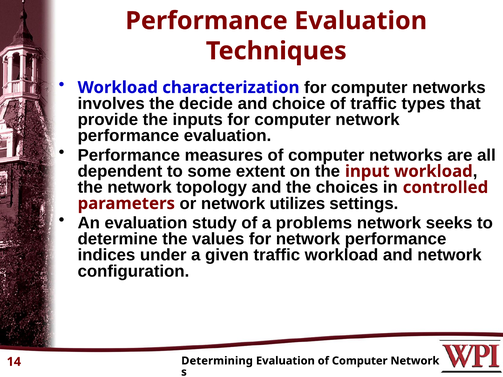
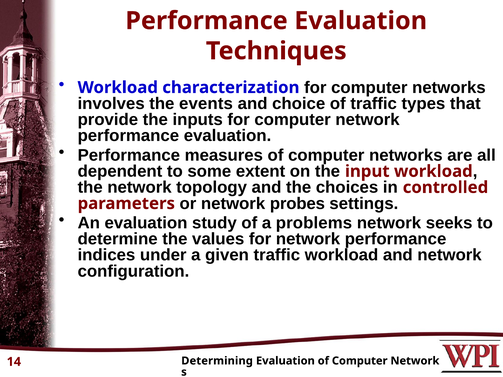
decide: decide -> events
utilizes: utilizes -> probes
